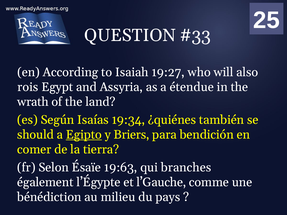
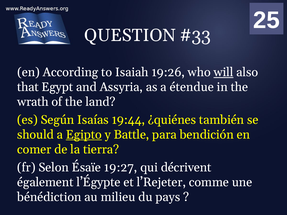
19:27: 19:27 -> 19:26
will underline: none -> present
rois: rois -> that
19:34: 19:34 -> 19:44
Briers: Briers -> Battle
19:63: 19:63 -> 19:27
branches: branches -> décrivent
l’Gauche: l’Gauche -> l’Rejeter
